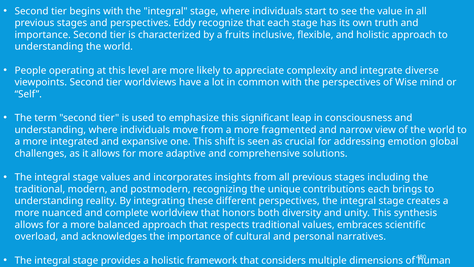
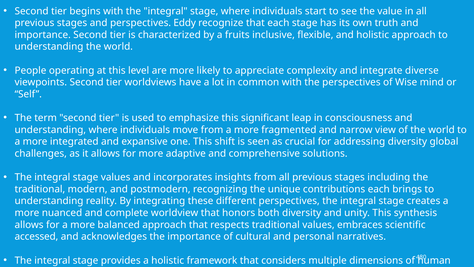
addressing emotion: emotion -> diversity
overload: overload -> accessed
